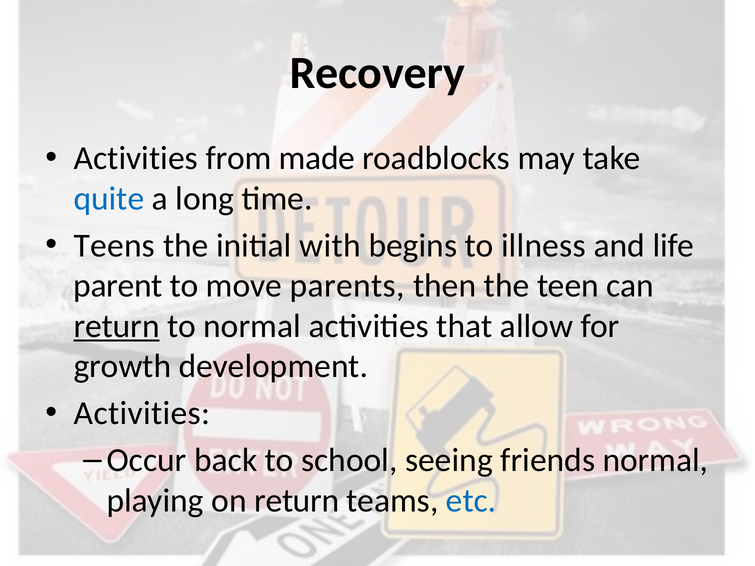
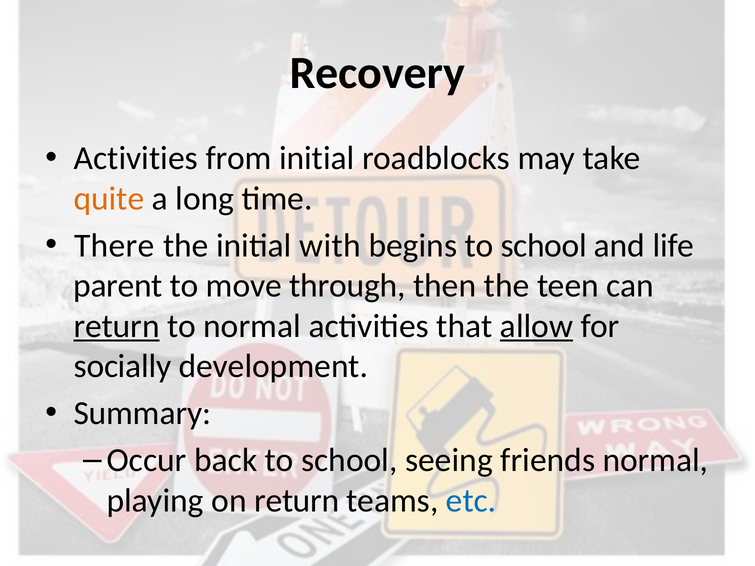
from made: made -> initial
quite colour: blue -> orange
Teens: Teens -> There
begins to illness: illness -> school
parents: parents -> through
allow underline: none -> present
growth: growth -> socially
Activities at (142, 413): Activities -> Summary
